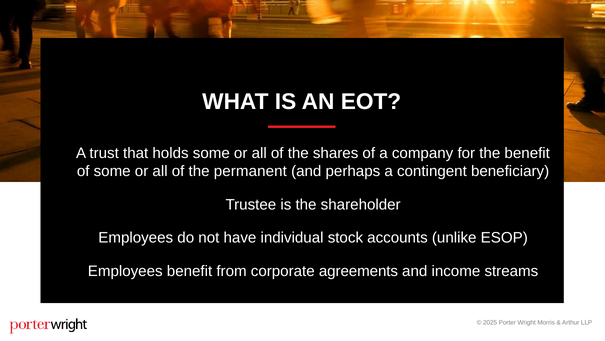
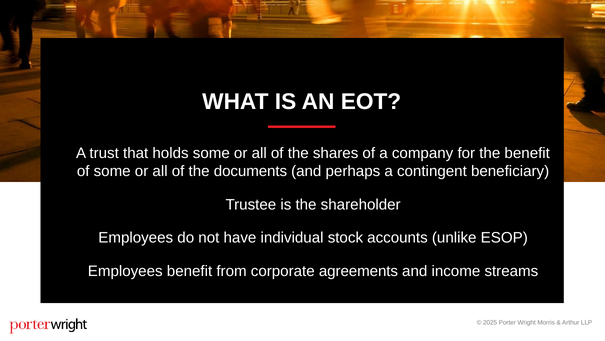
permanent: permanent -> documents
